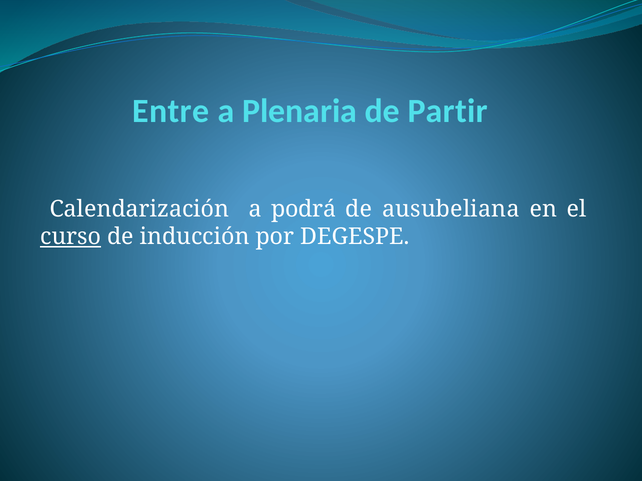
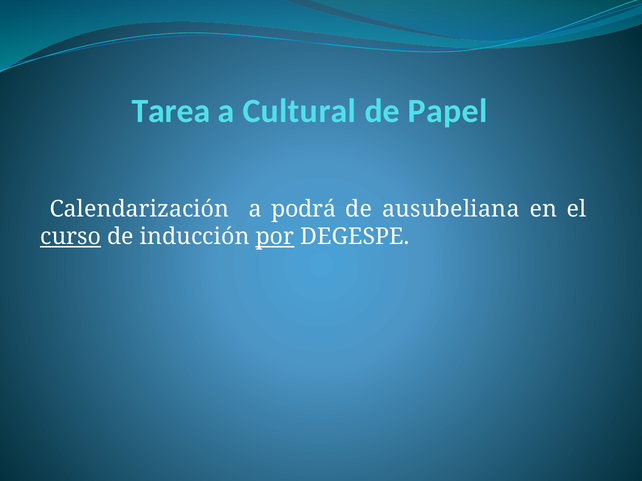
Entre: Entre -> Tarea
Plenaria: Plenaria -> Cultural
Partir: Partir -> Papel
por underline: none -> present
